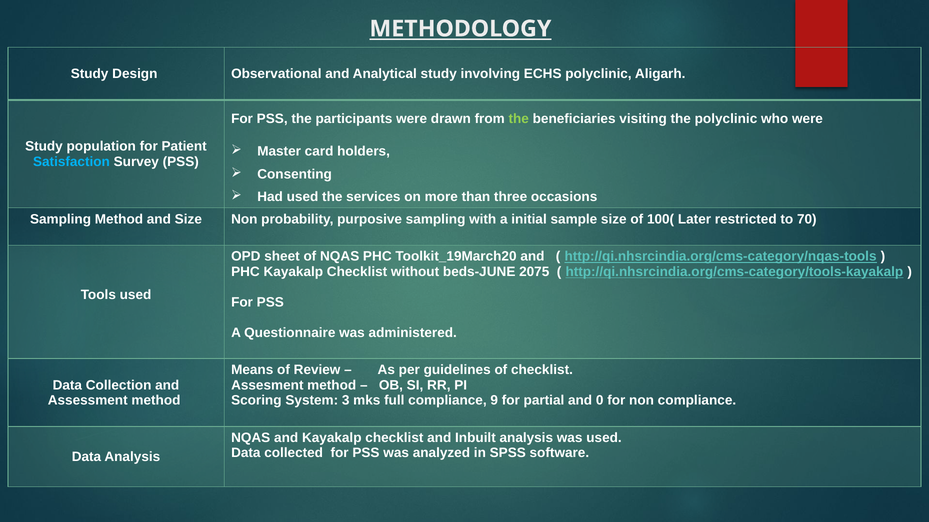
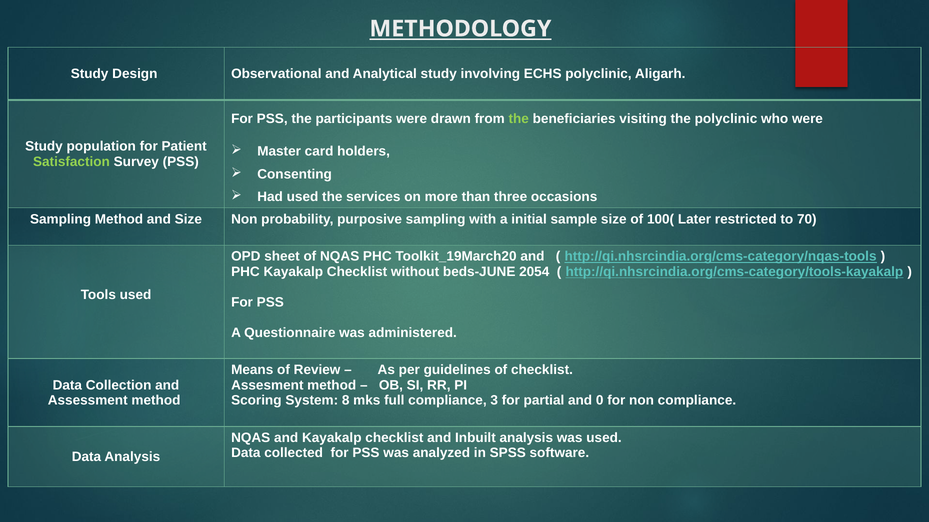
Satisfaction colour: light blue -> light green
2075: 2075 -> 2054
3: 3 -> 8
9: 9 -> 3
